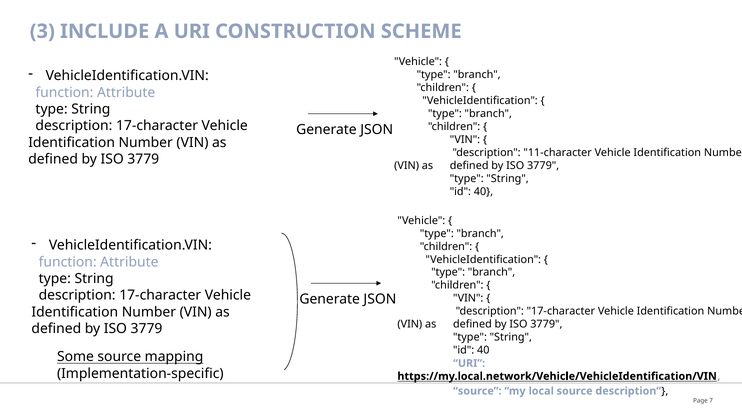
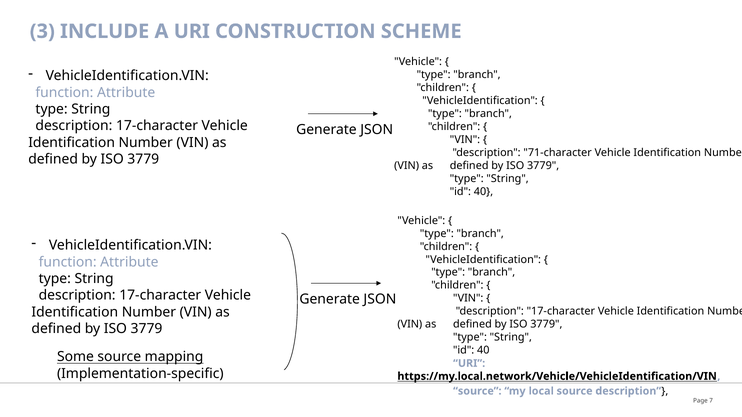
11-character: 11-character -> 71-character
